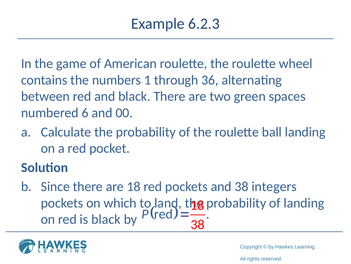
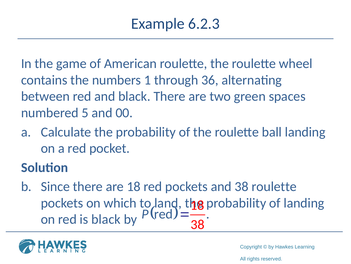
6: 6 -> 5
38 integers: integers -> roulette
